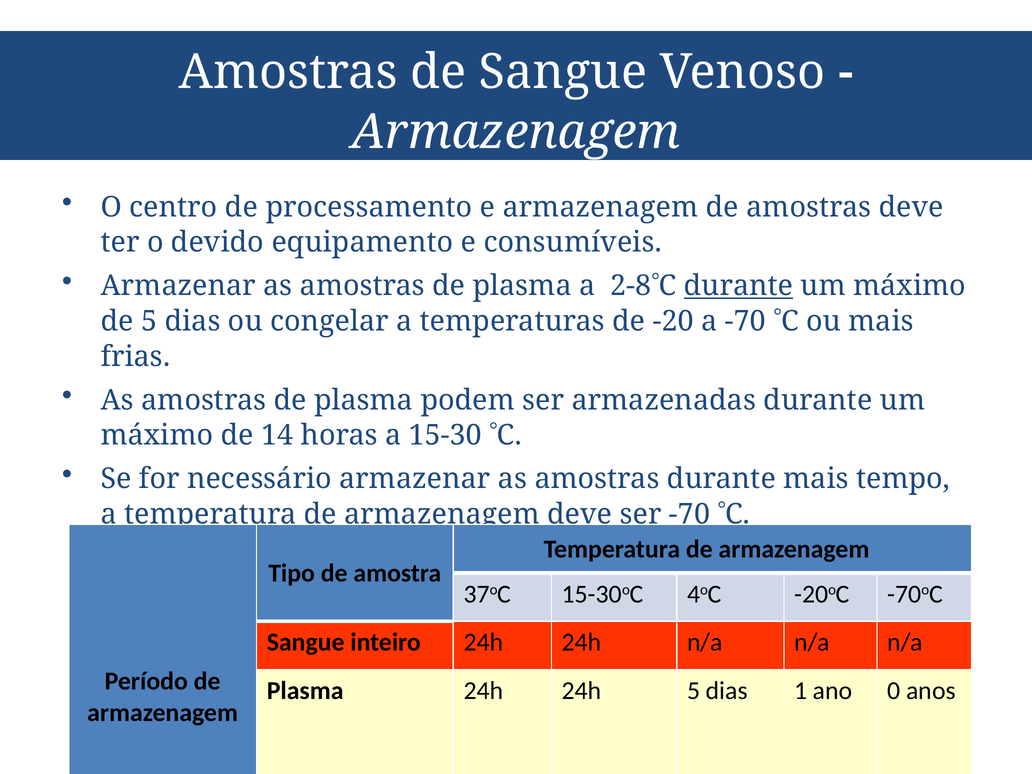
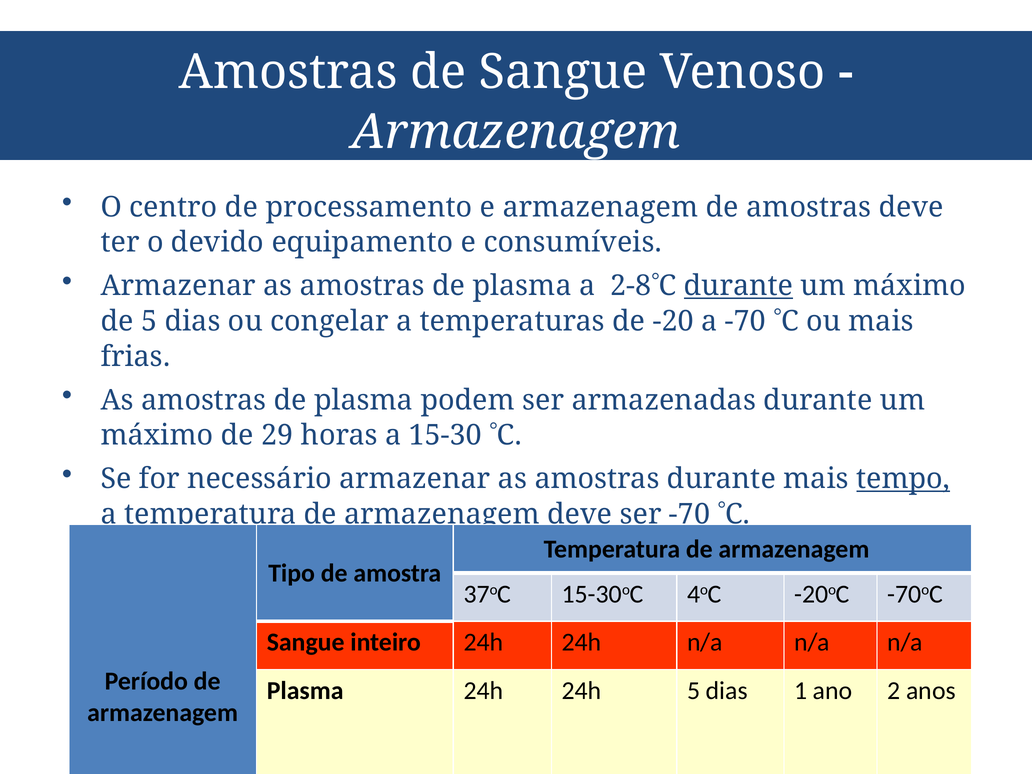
14: 14 -> 29
tempo underline: none -> present
0: 0 -> 2
